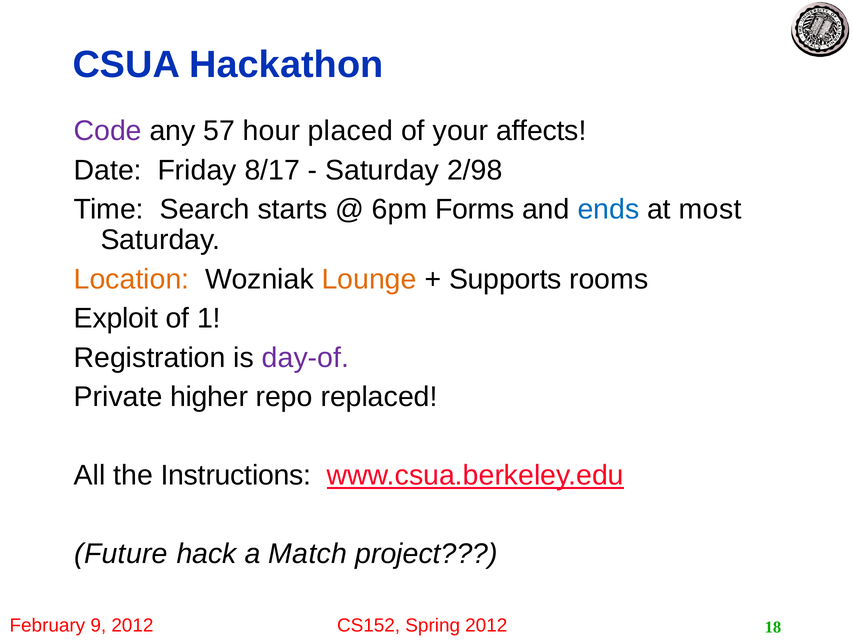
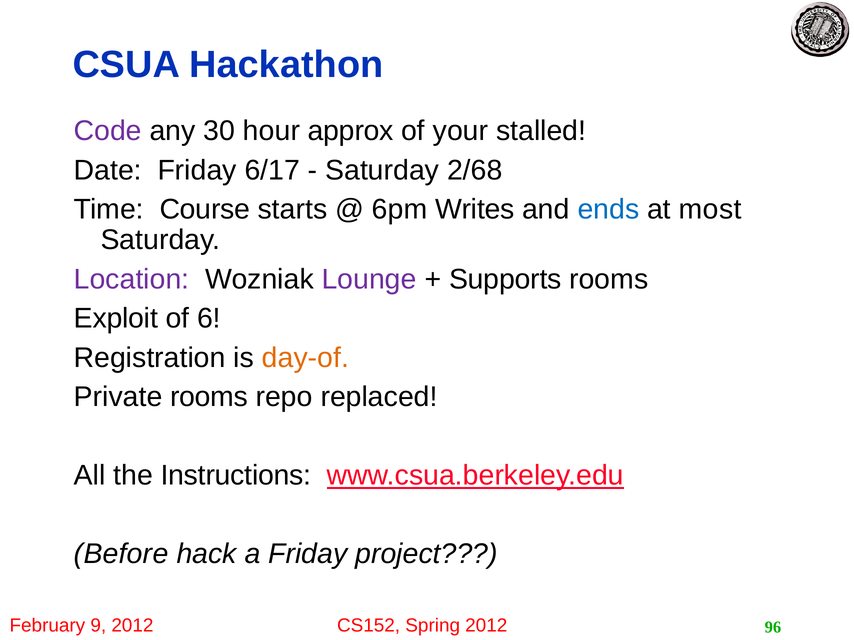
57: 57 -> 30
placed: placed -> approx
affects: affects -> stalled
8/17: 8/17 -> 6/17
2/98: 2/98 -> 2/68
Search: Search -> Course
Forms: Forms -> Writes
Location colour: orange -> purple
Lounge colour: orange -> purple
1: 1 -> 6
day-of colour: purple -> orange
Private higher: higher -> rooms
Future: Future -> Before
a Match: Match -> Friday
18: 18 -> 96
